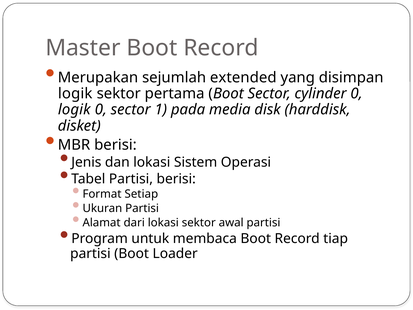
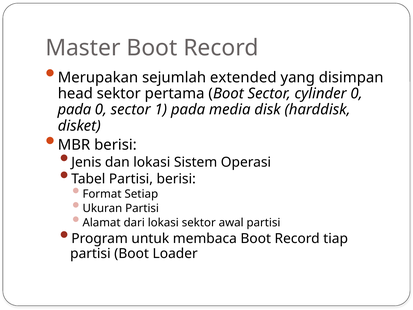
logik at (75, 94): logik -> head
logik at (74, 110): logik -> pada
